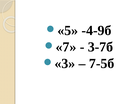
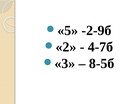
-4-9б: -4-9б -> -2-9б
7: 7 -> 2
3-7б: 3-7б -> 4-7б
7-5б: 7-5б -> 8-5б
